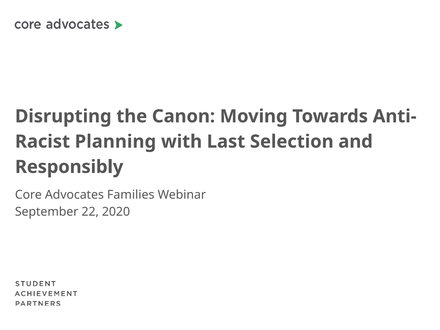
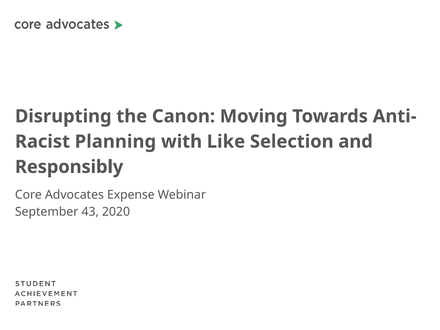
Last: Last -> Like
Families: Families -> Expense
22: 22 -> 43
